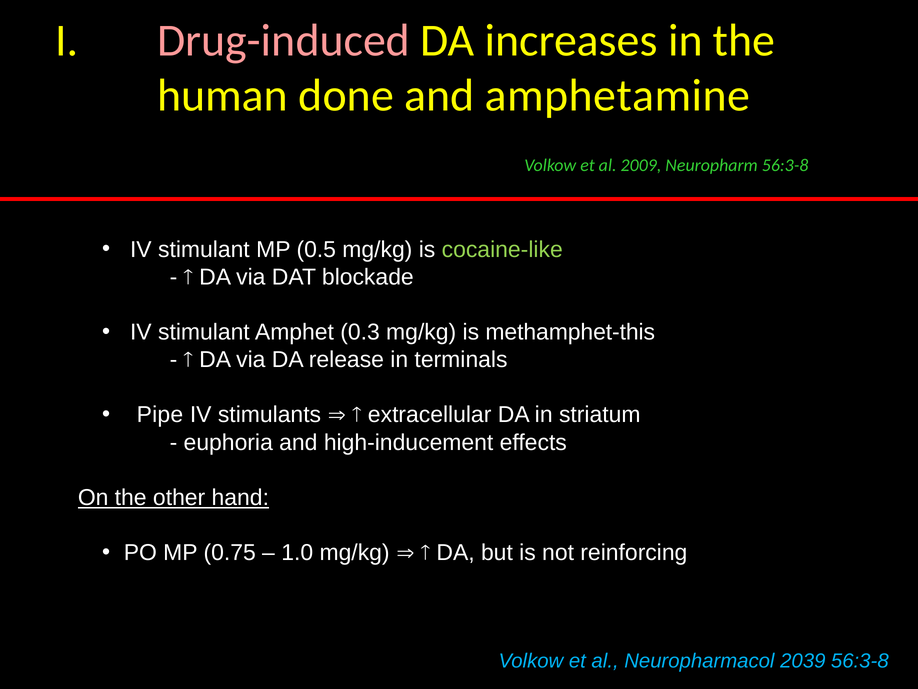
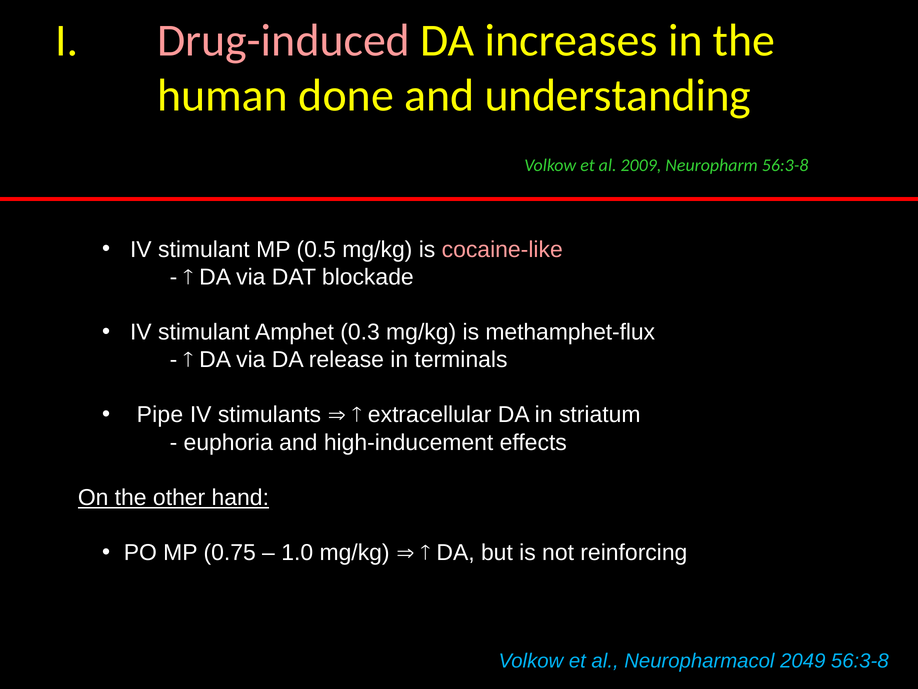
amphetamine: amphetamine -> understanding
cocaine-like colour: light green -> pink
methamphet-this: methamphet-this -> methamphet-flux
2039: 2039 -> 2049
